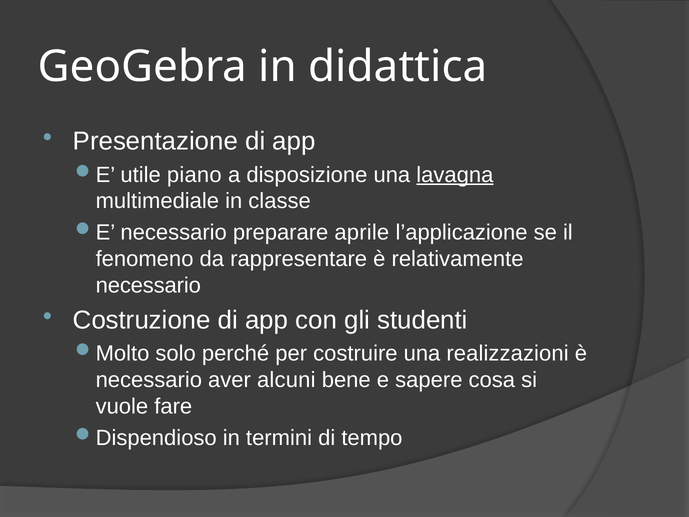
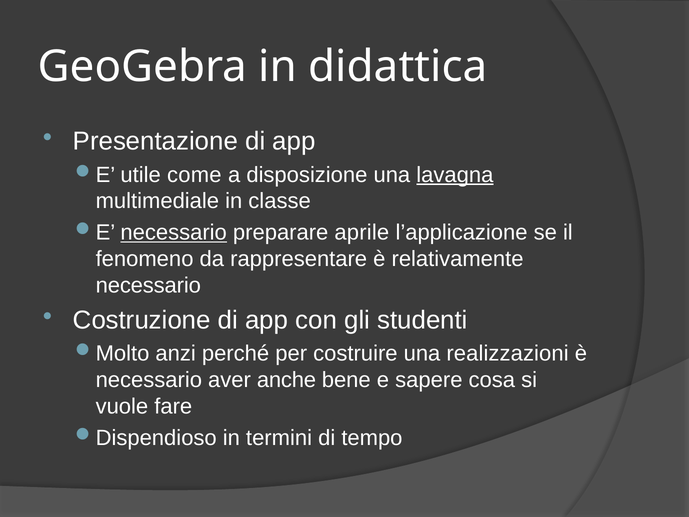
piano: piano -> come
necessario at (174, 232) underline: none -> present
solo: solo -> anzi
alcuni: alcuni -> anche
